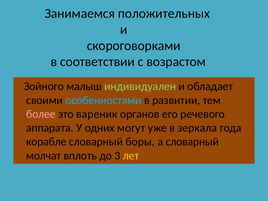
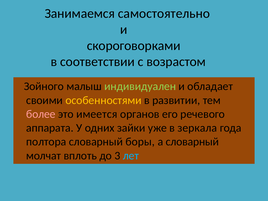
положительных: положительных -> самостоятельно
особенностями colour: light blue -> yellow
вареник: вареник -> имеется
могут: могут -> зайки
корабле: корабле -> полтора
лет colour: yellow -> light blue
